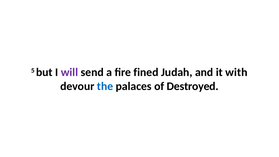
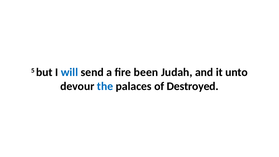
will colour: purple -> blue
fined: fined -> been
with: with -> unto
